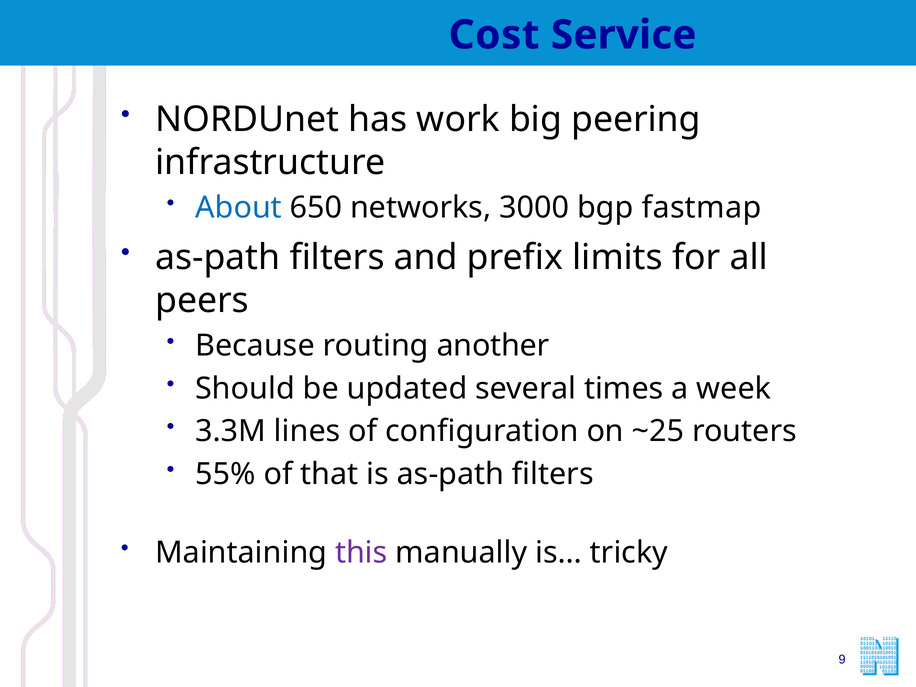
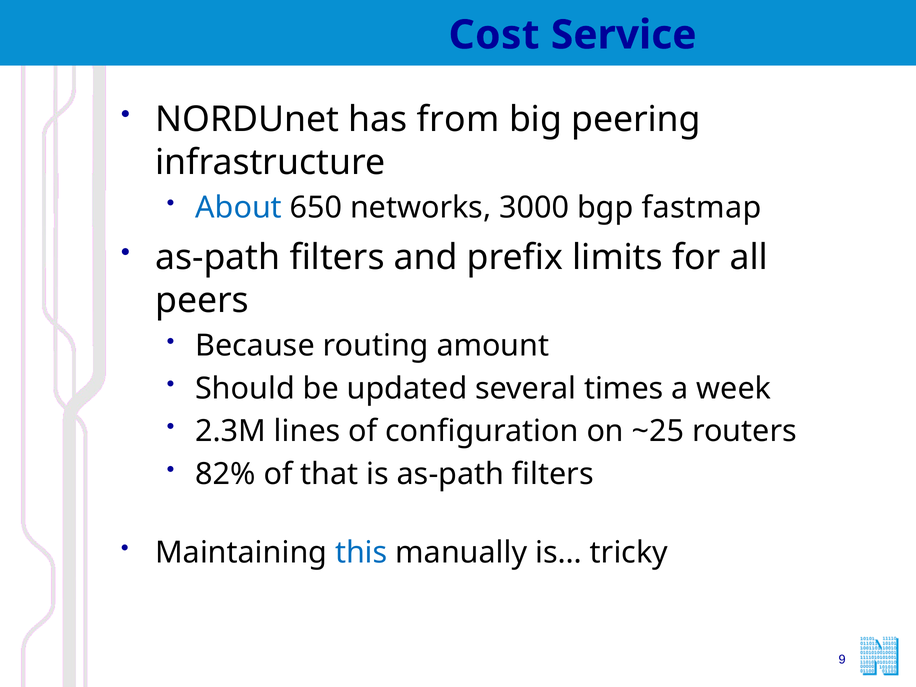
work: work -> from
another: another -> amount
3.3M: 3.3M -> 2.3M
55%: 55% -> 82%
this colour: purple -> blue
